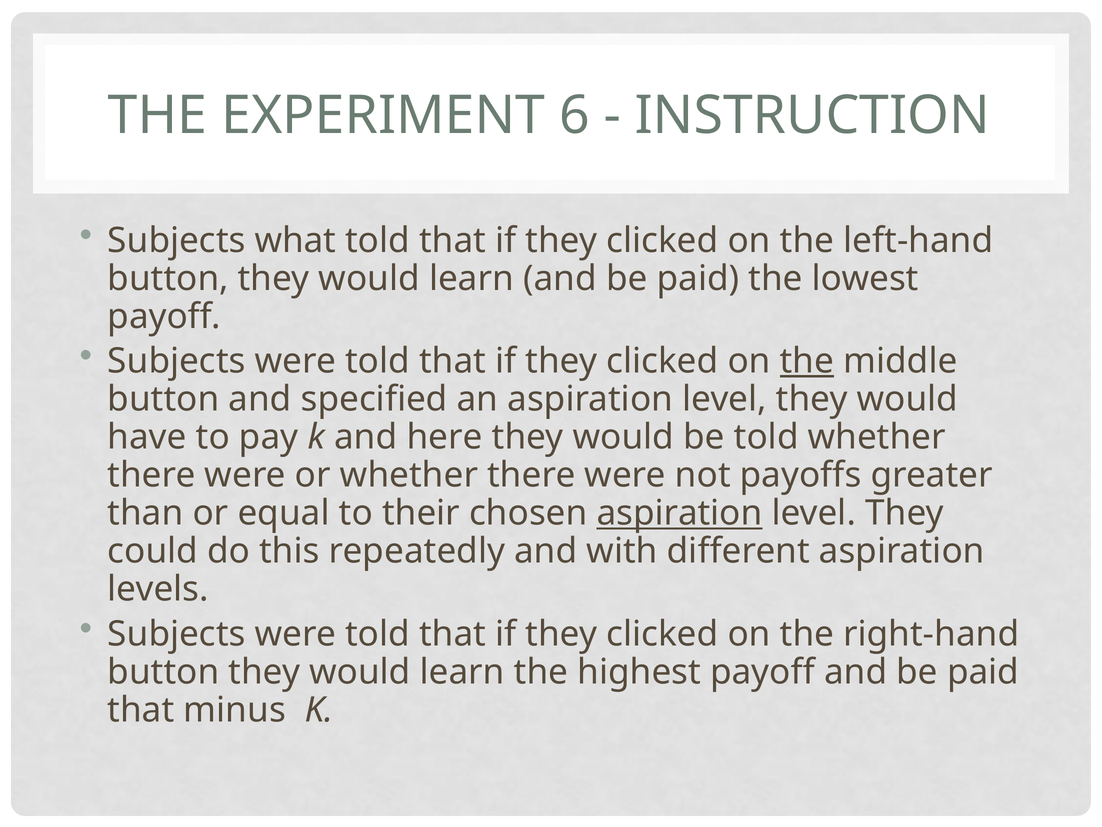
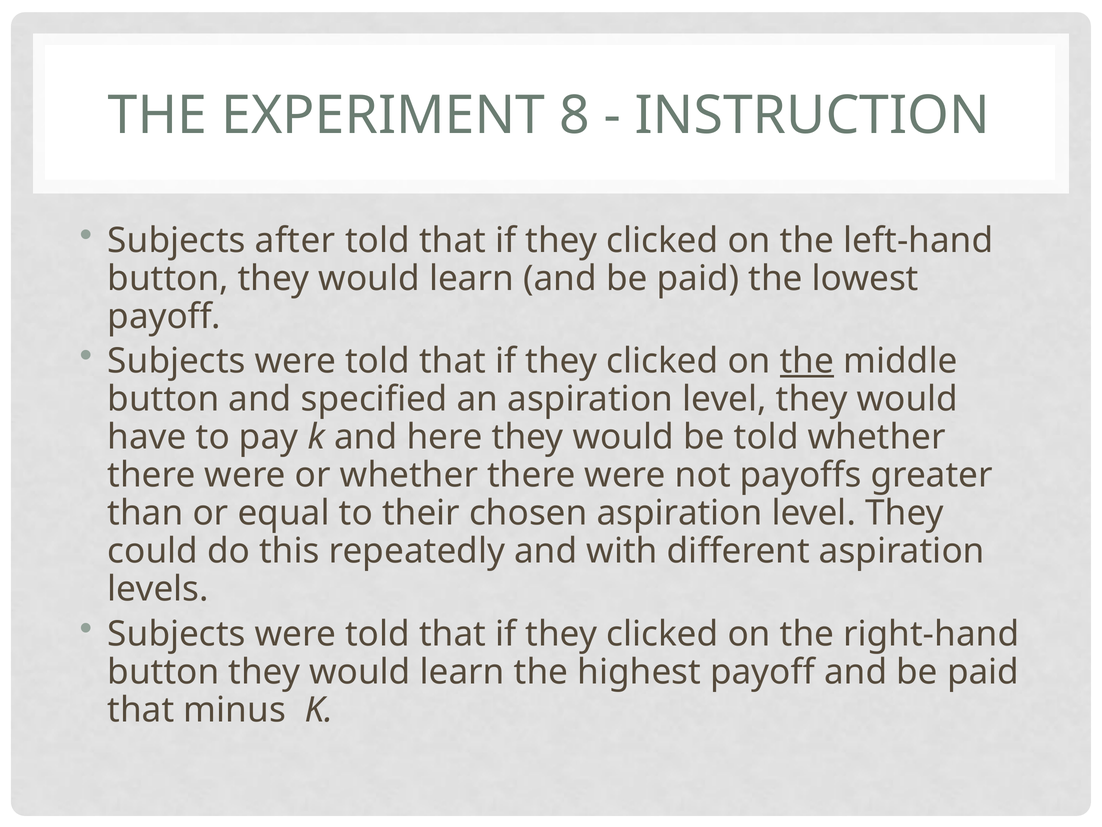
6: 6 -> 8
what: what -> after
aspiration at (680, 513) underline: present -> none
